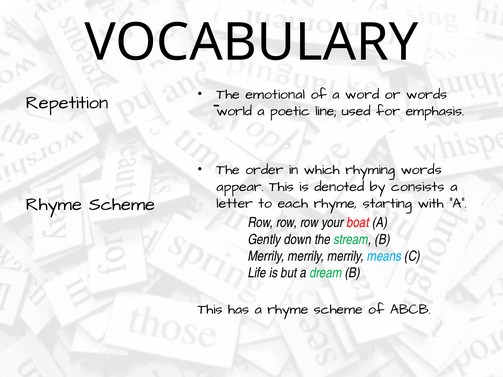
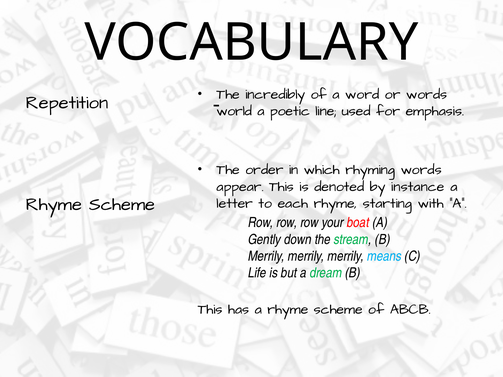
emotional: emotional -> incredibly
consists: consists -> instance
